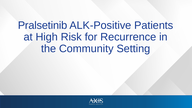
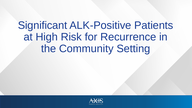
Pralsetinib: Pralsetinib -> Significant
